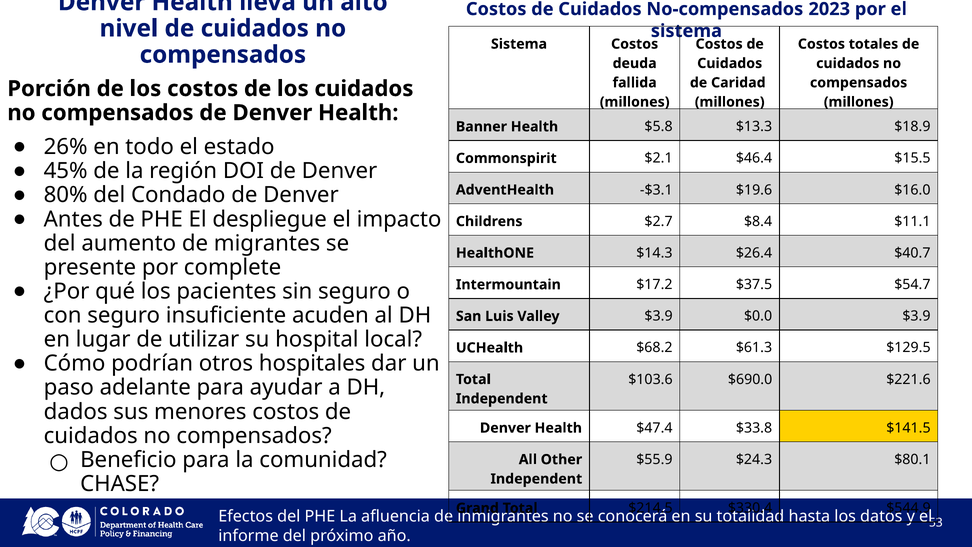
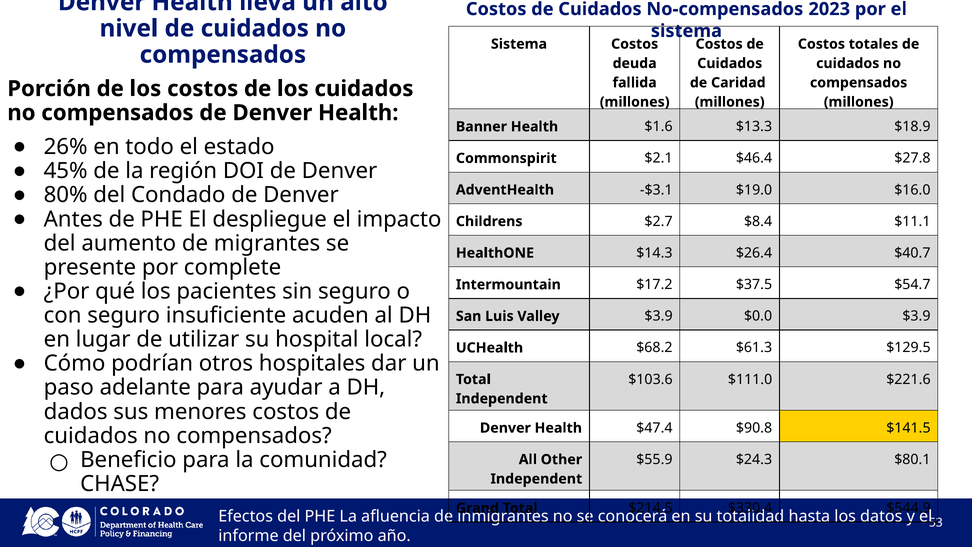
$5.8: $5.8 -> $1.6
$15.5: $15.5 -> $27.8
$19.6: $19.6 -> $19.0
$690.0: $690.0 -> $111.0
$33.8: $33.8 -> $90.8
